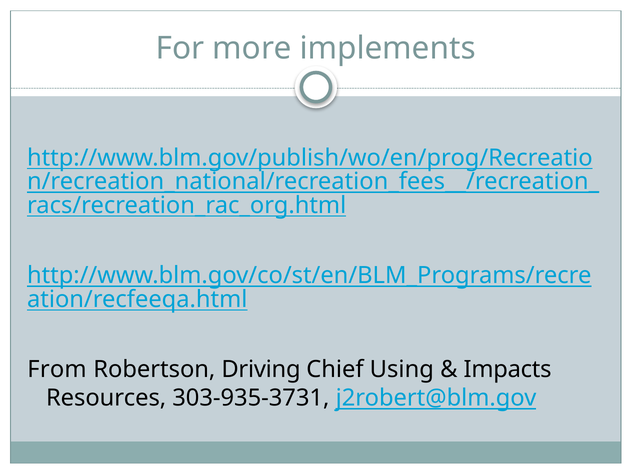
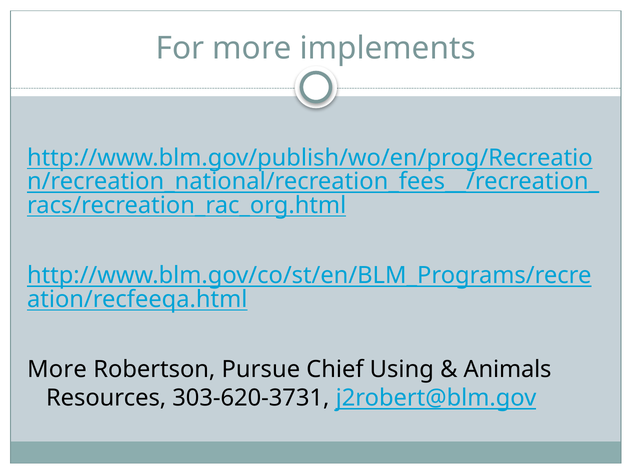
From at (57, 370): From -> More
Driving: Driving -> Pursue
Impacts: Impacts -> Animals
303-935-3731: 303-935-3731 -> 303-620-3731
